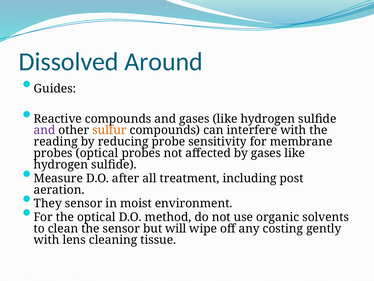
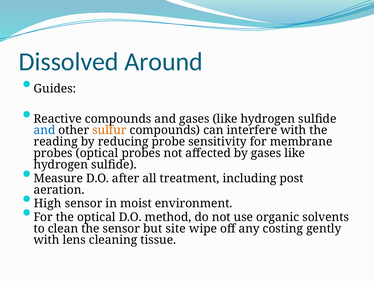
and at (45, 130) colour: purple -> blue
They: They -> High
will: will -> site
